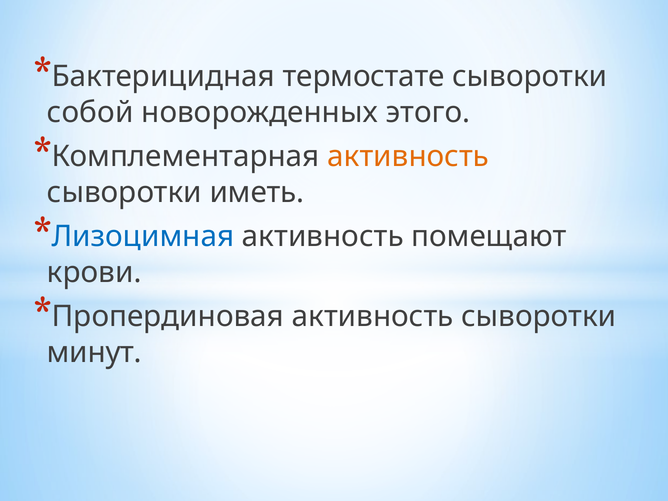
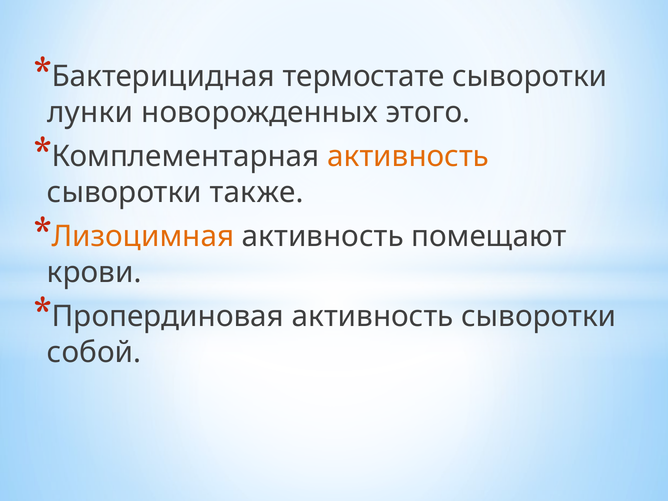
собой: собой -> лунки
иметь: иметь -> также
Лизоцимная colour: blue -> orange
минут: минут -> собой
